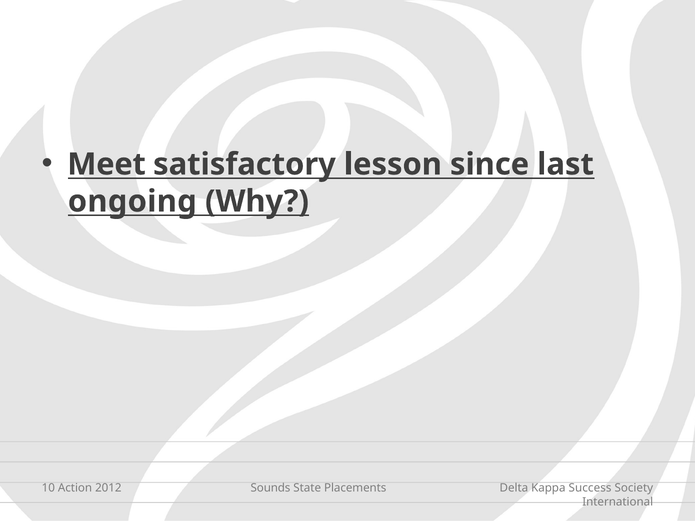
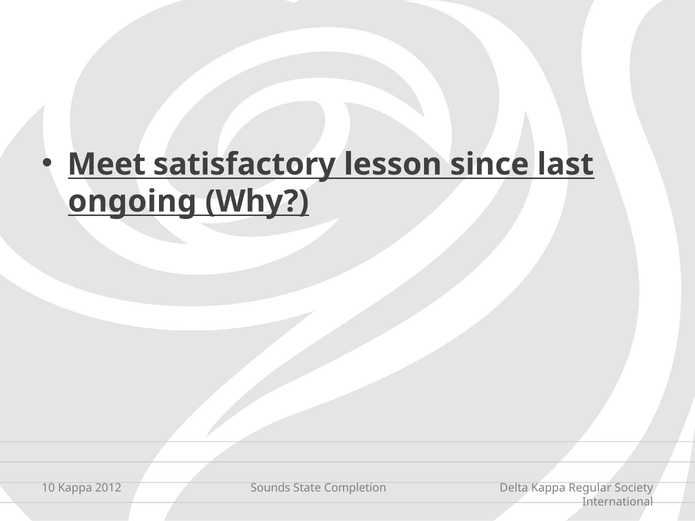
10 Action: Action -> Kappa
Placements: Placements -> Completion
Success: Success -> Regular
